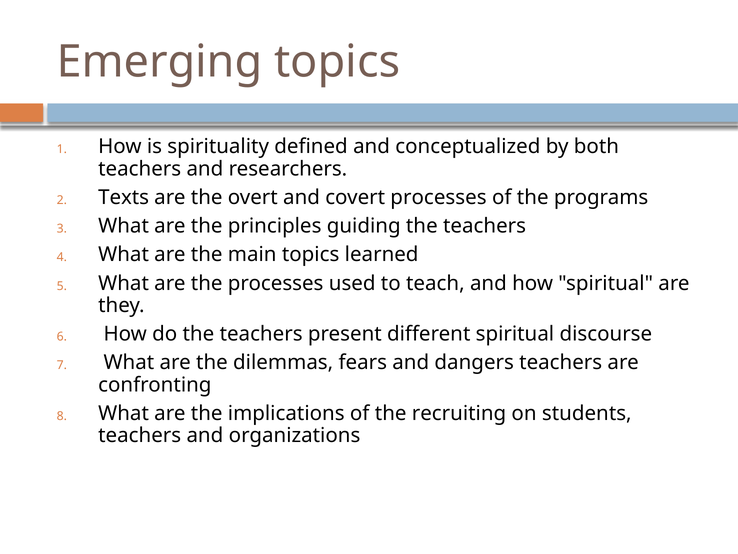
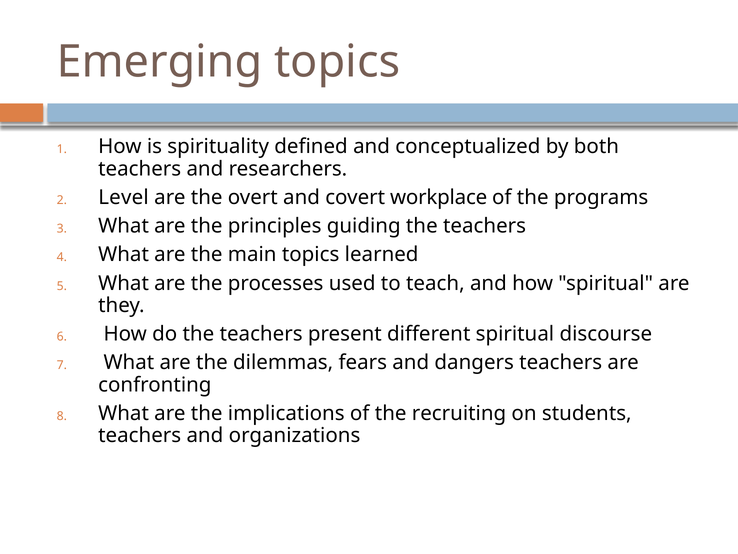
Texts: Texts -> Level
covert processes: processes -> workplace
